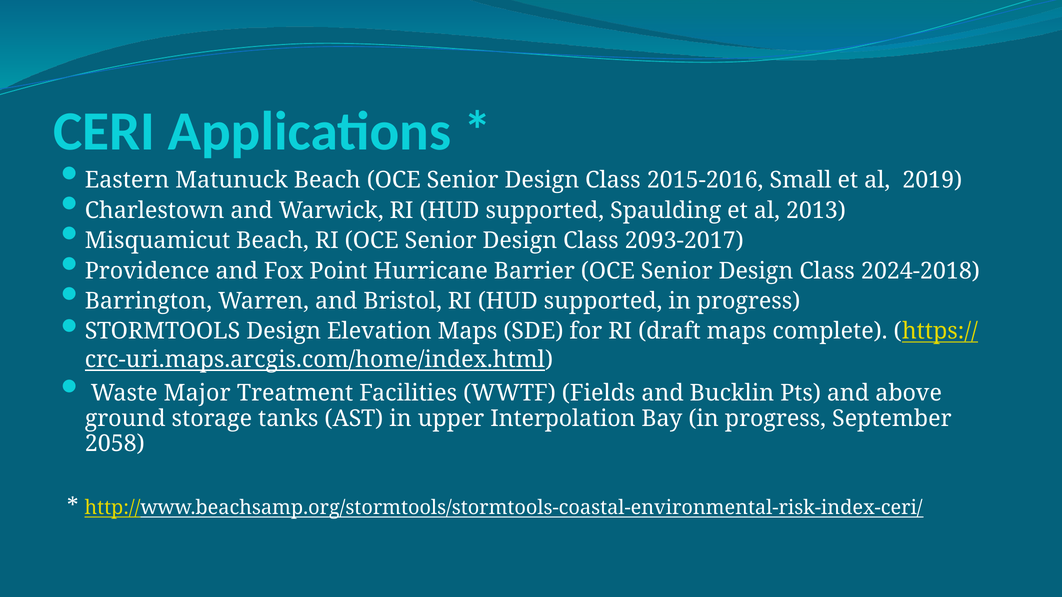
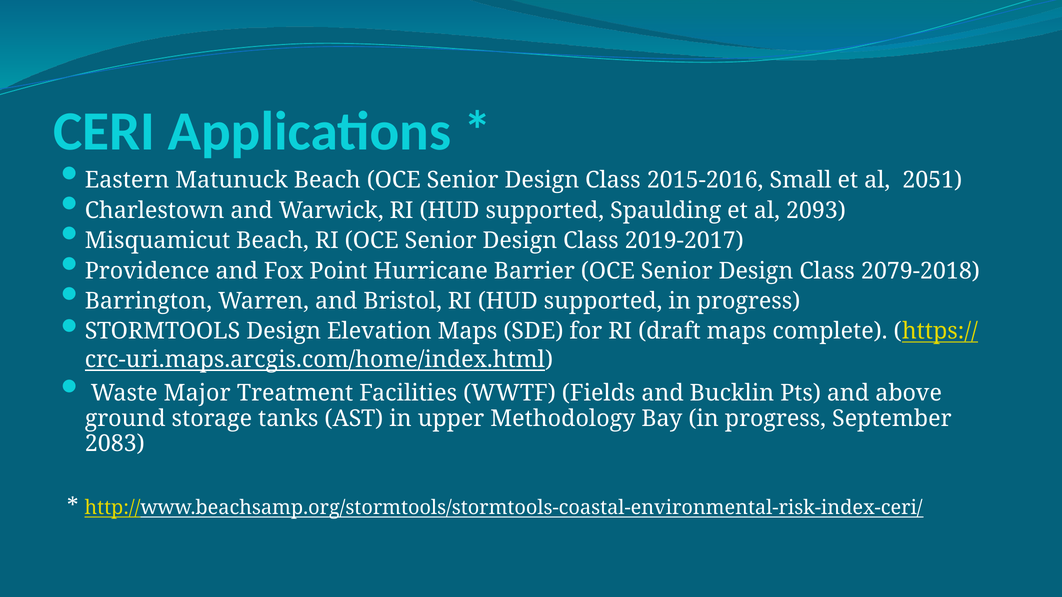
2019: 2019 -> 2051
2013: 2013 -> 2093
2093-2017: 2093-2017 -> 2019-2017
2024-2018: 2024-2018 -> 2079-2018
Interpolation: Interpolation -> Methodology
2058: 2058 -> 2083
